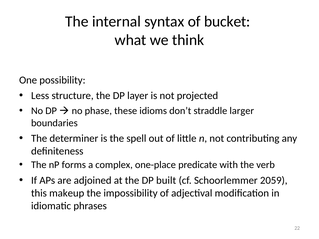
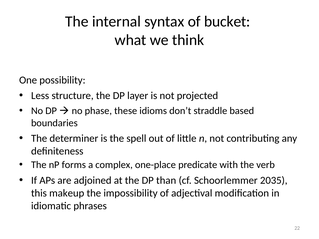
larger: larger -> based
built: built -> than
2059: 2059 -> 2035
